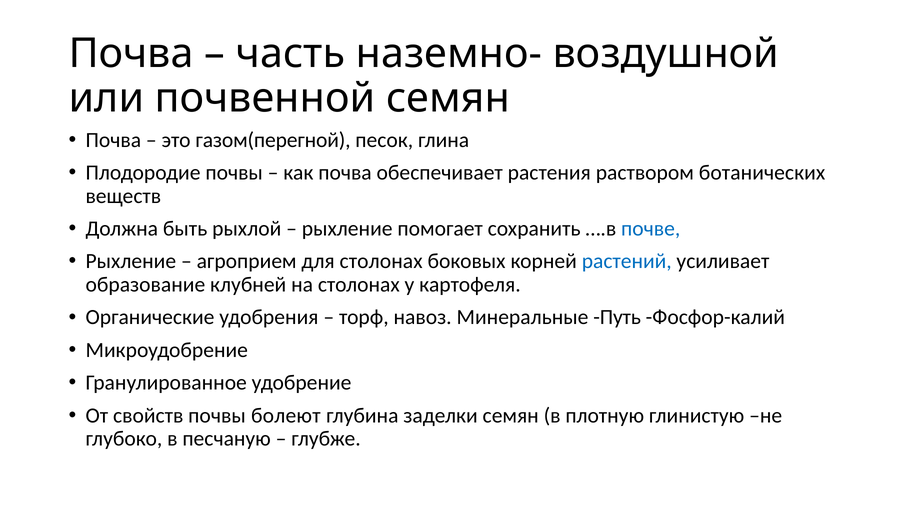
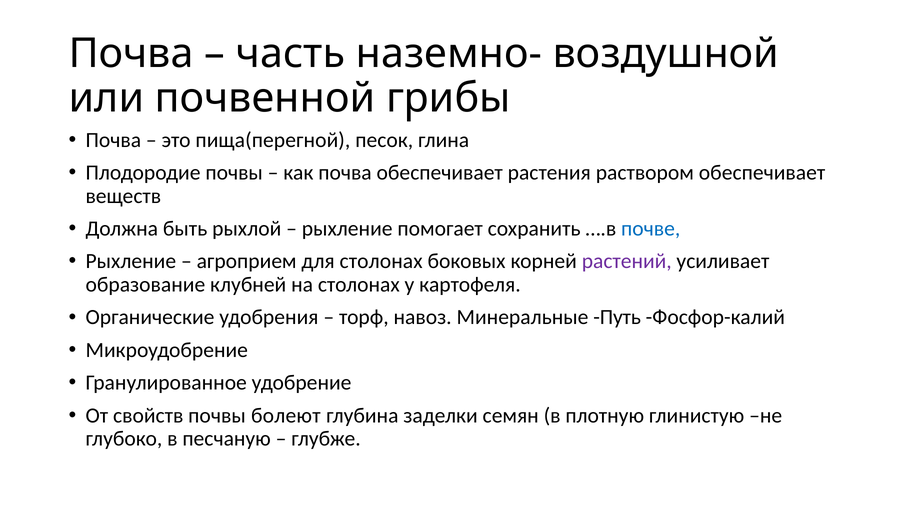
почвенной семян: семян -> грибы
газом(перегной: газом(перегной -> пища(перегной
раствором ботанических: ботанических -> обеспечивает
растений colour: blue -> purple
